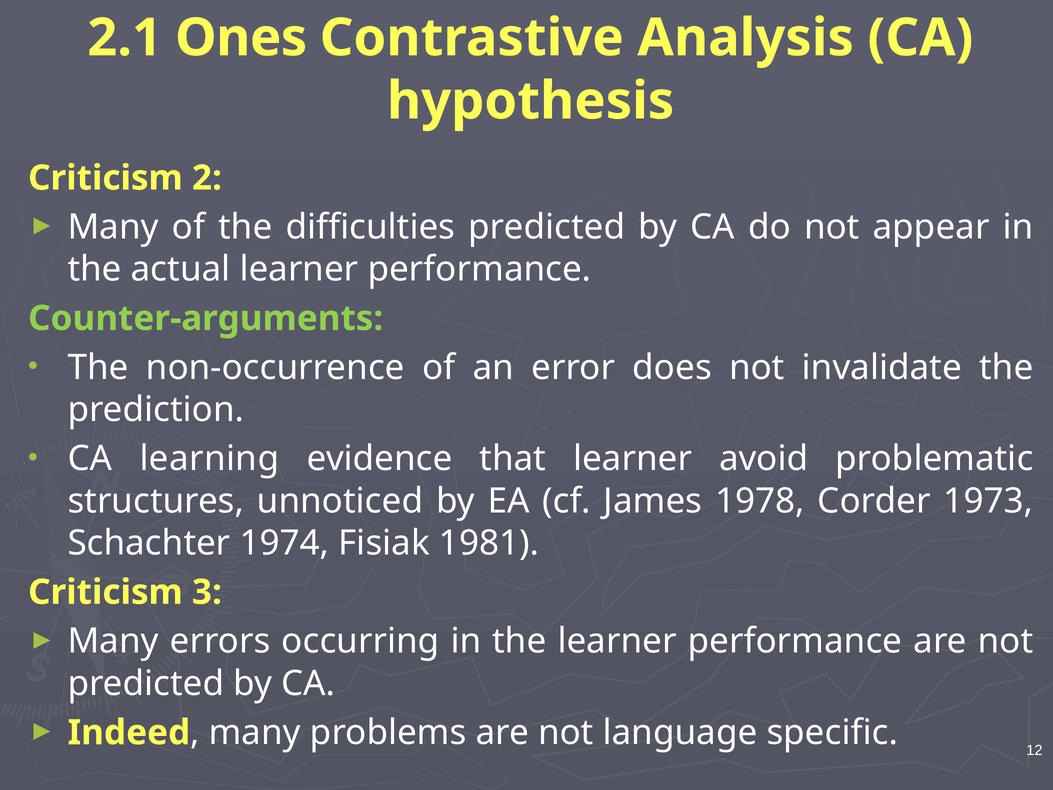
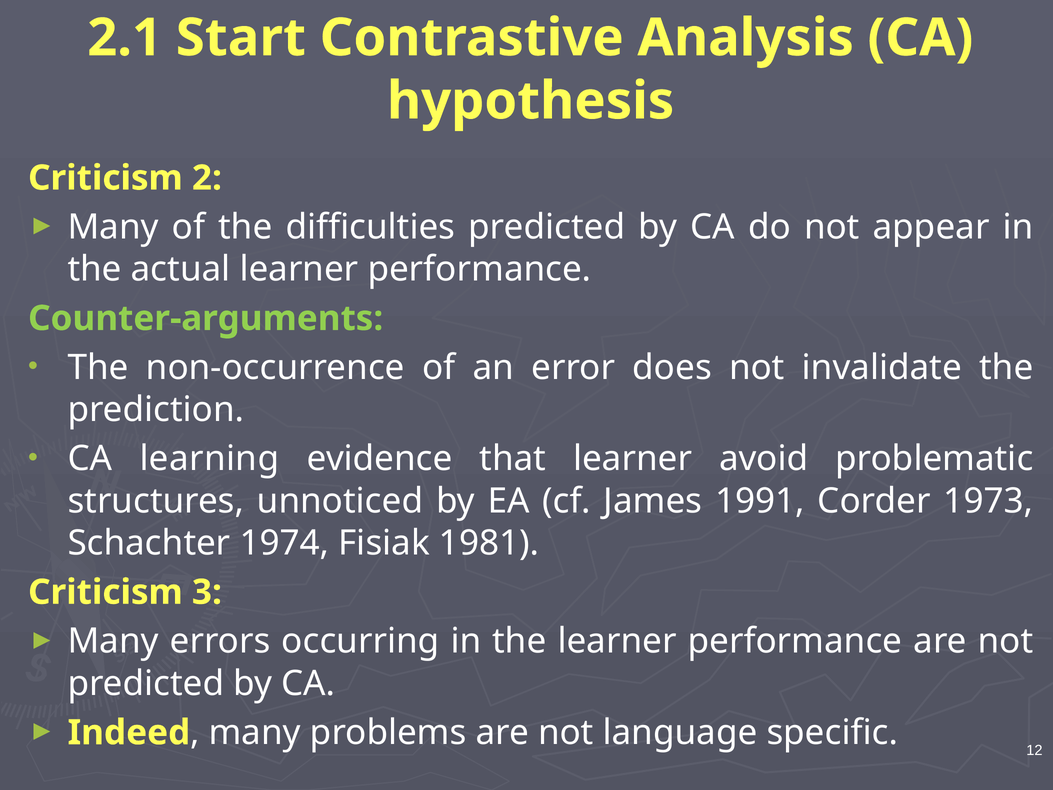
Ones: Ones -> Start
1978: 1978 -> 1991
